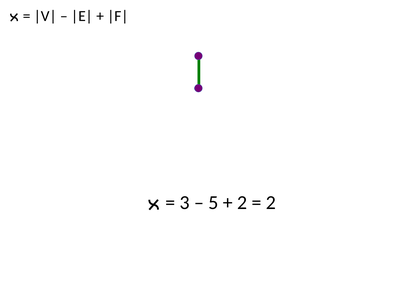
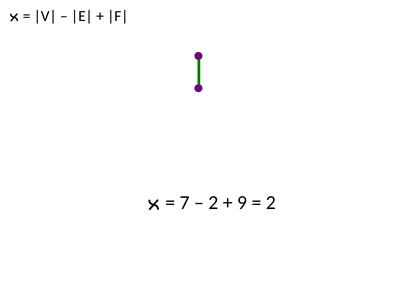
3: 3 -> 7
5 at (213, 203): 5 -> 2
2 at (242, 203): 2 -> 9
